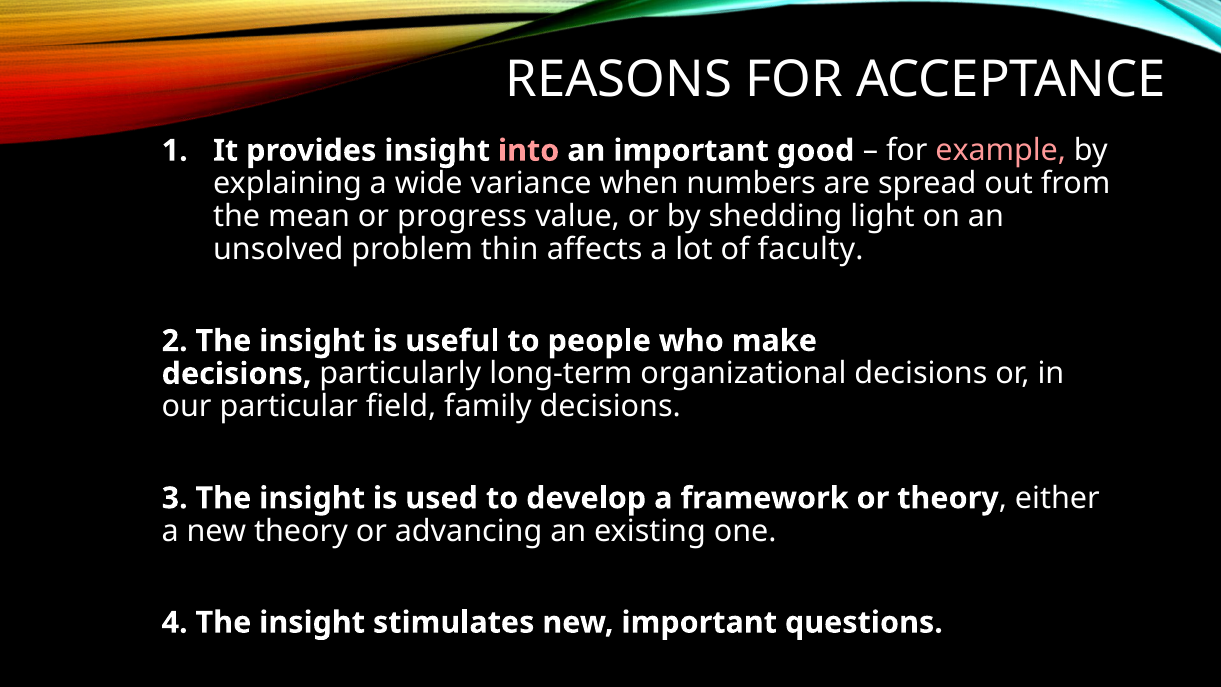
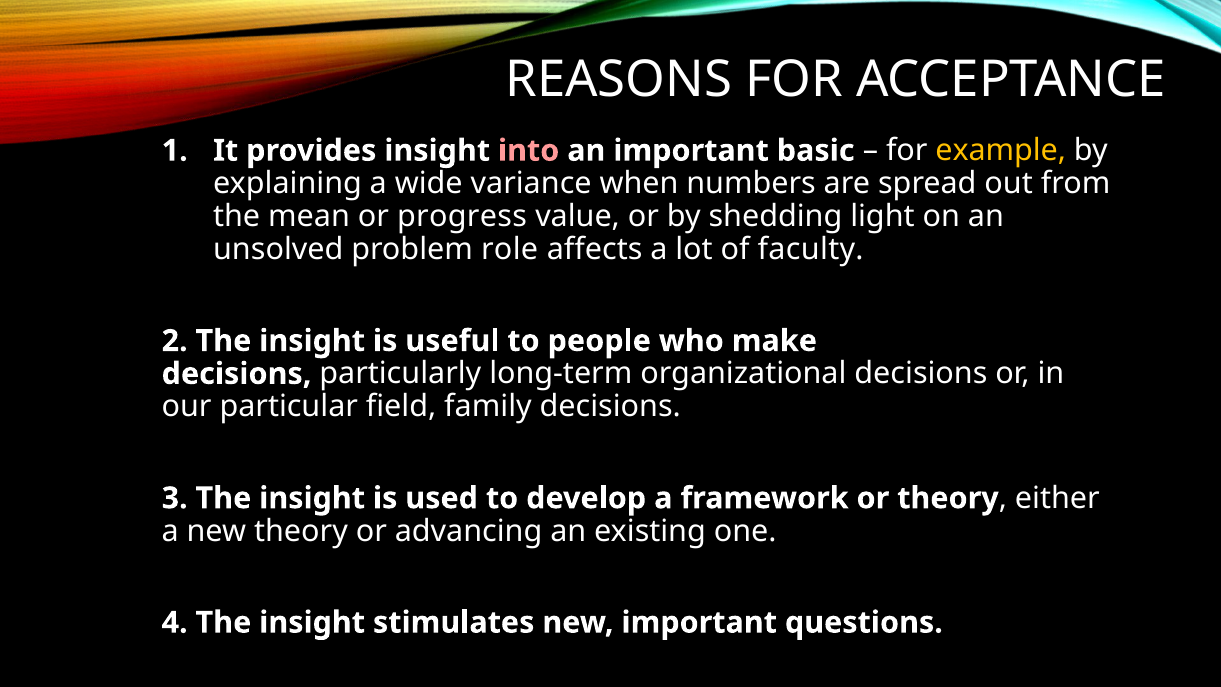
good: good -> basic
example colour: pink -> yellow
thin: thin -> role
